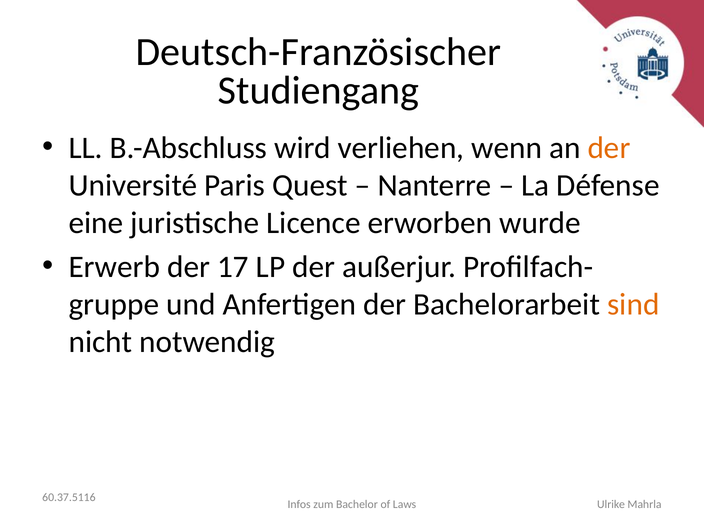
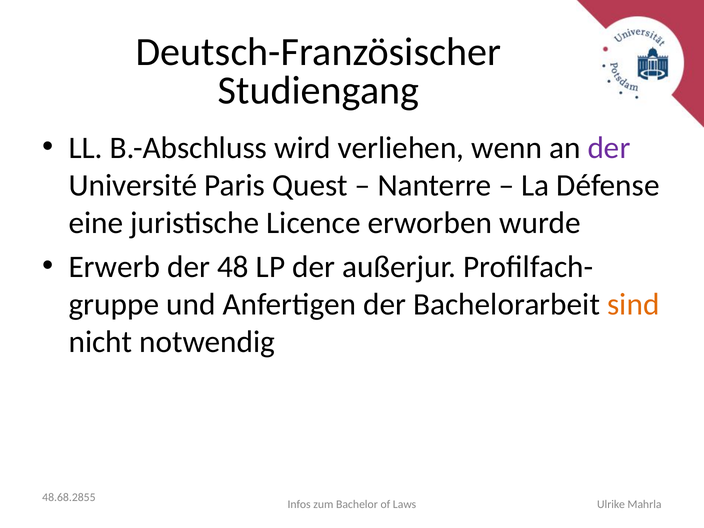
der at (609, 148) colour: orange -> purple
17: 17 -> 48
60.37.5116: 60.37.5116 -> 48.68.2855
